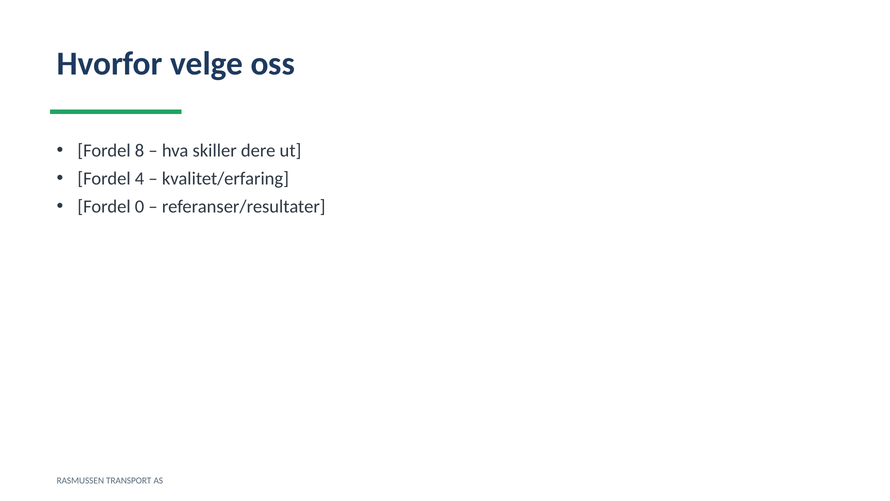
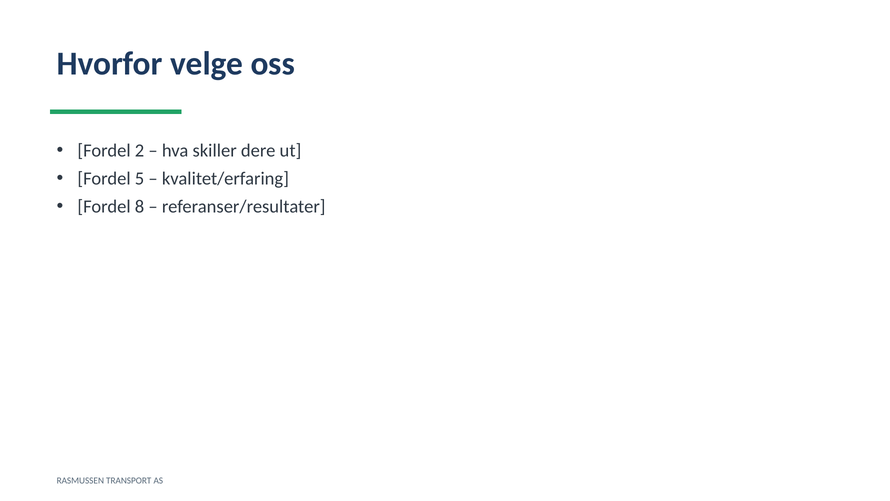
8: 8 -> 2
4: 4 -> 5
0: 0 -> 8
